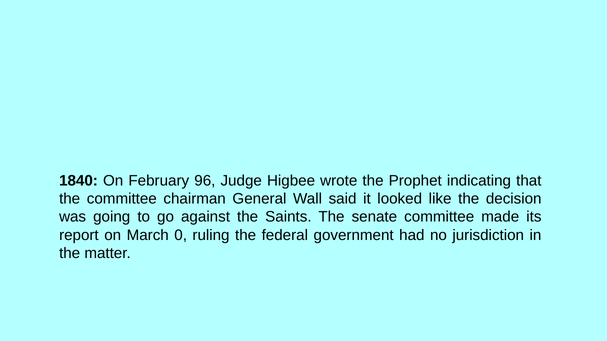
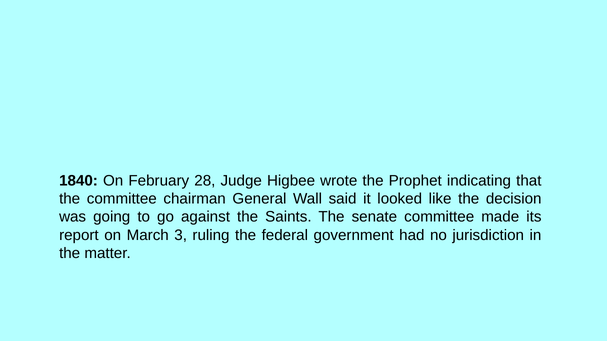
96: 96 -> 28
0: 0 -> 3
